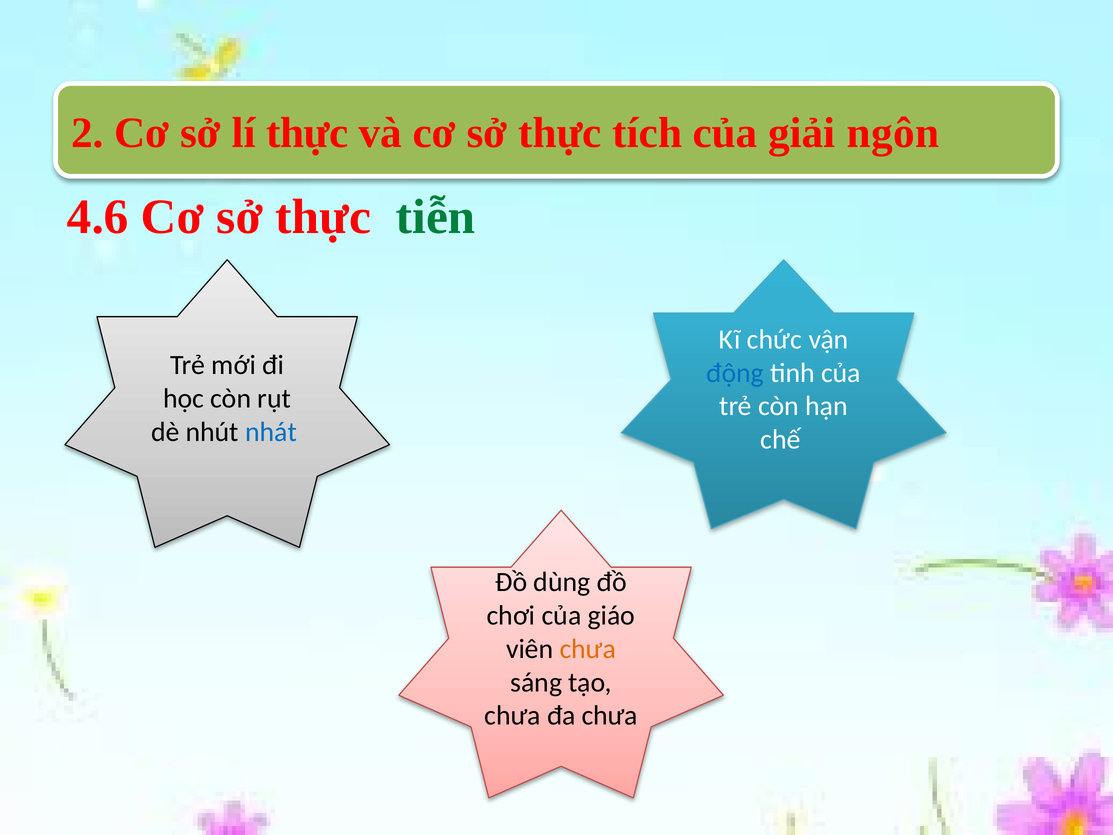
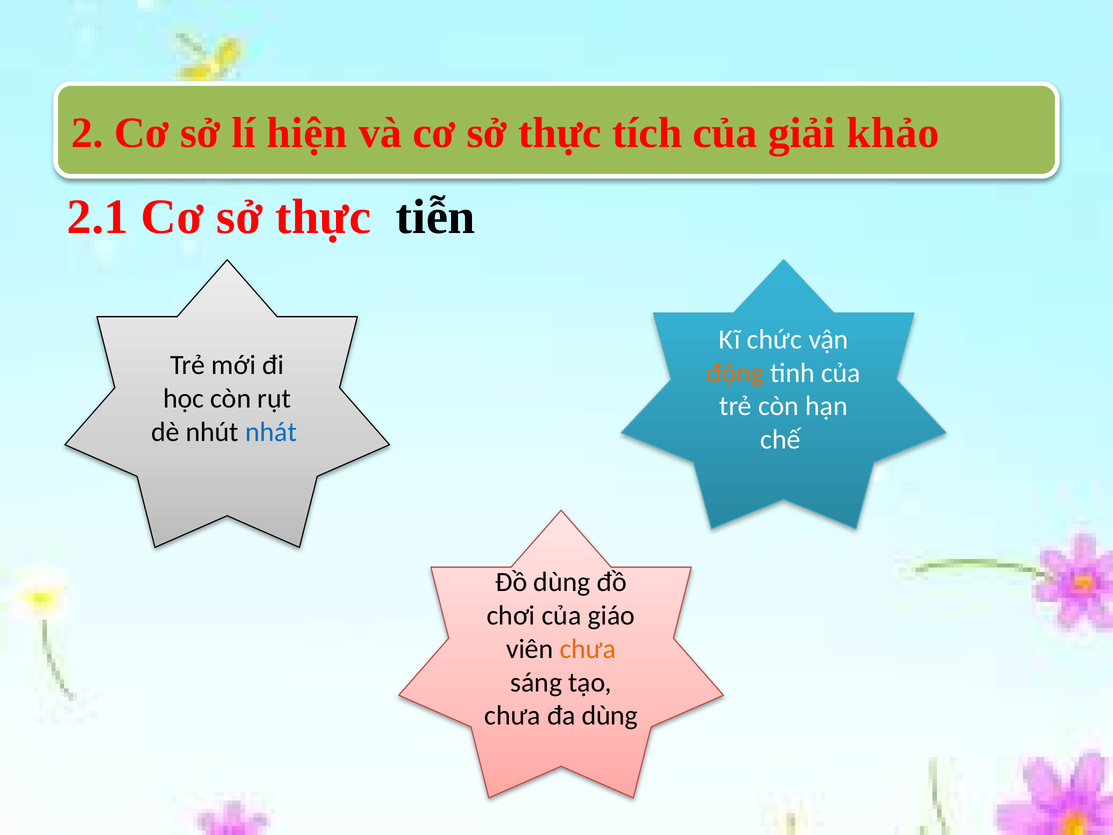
lí thực: thực -> hiện
ngôn: ngôn -> khảo
4.6: 4.6 -> 2.1
tiễn colour: green -> black
động colour: blue -> orange
đa chưa: chưa -> dùng
